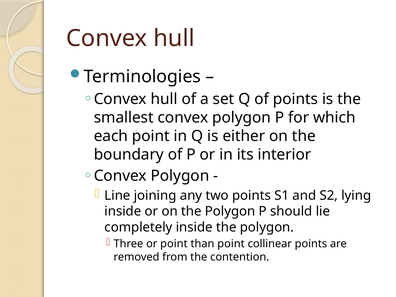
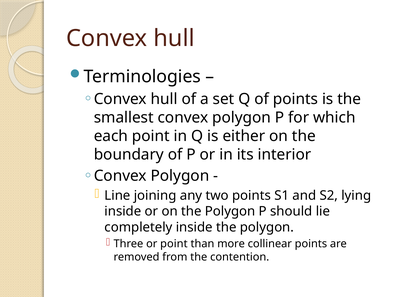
than point: point -> more
